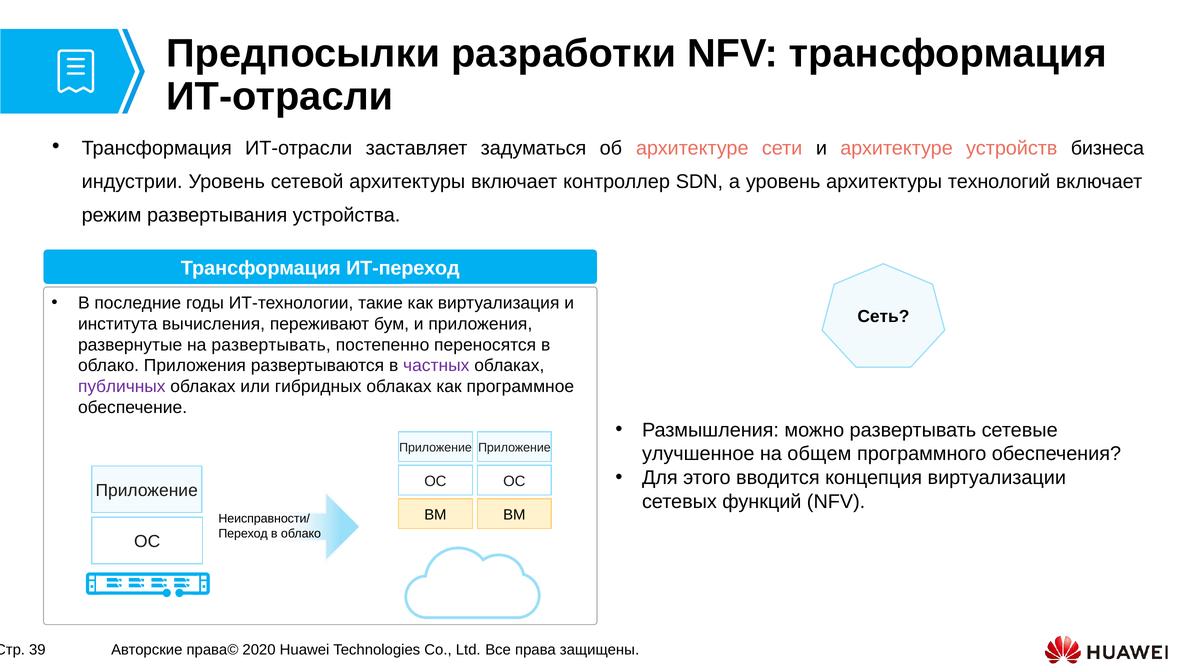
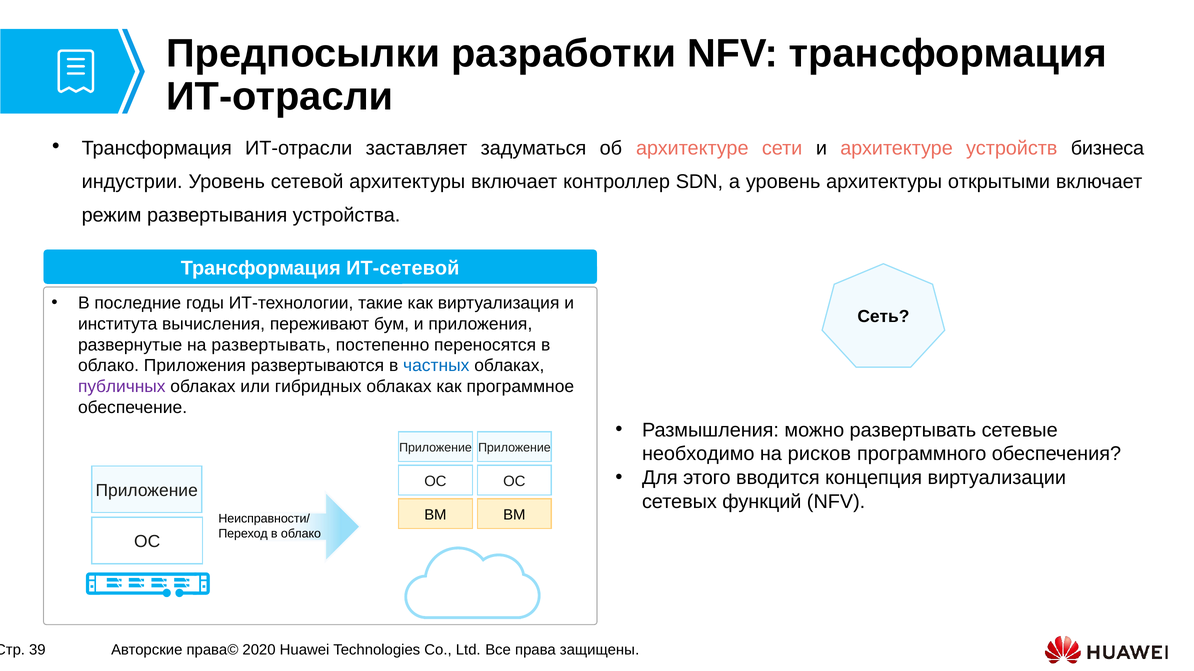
технологий: технологий -> открытыми
ИТ-переход: ИТ-переход -> ИТ-сетевой
частных colour: purple -> blue
улучшенное: улучшенное -> необходимо
общем: общем -> рисков
